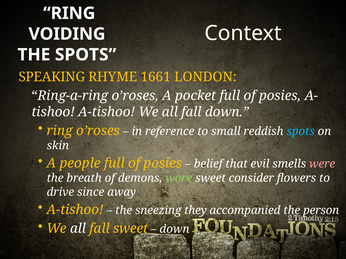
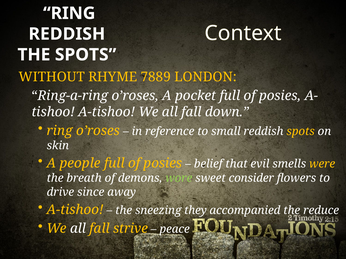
VOIDING at (67, 34): VOIDING -> REDDISH
SPEAKING: SPEAKING -> WITHOUT
1661: 1661 -> 7889
spots at (301, 132) colour: light blue -> yellow
were colour: pink -> yellow
person: person -> reduce
fall sweet: sweet -> strive
down at (175, 230): down -> peace
